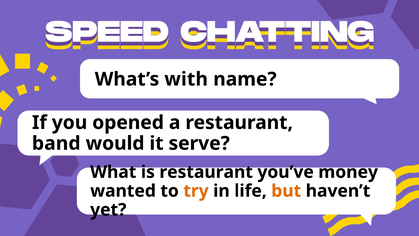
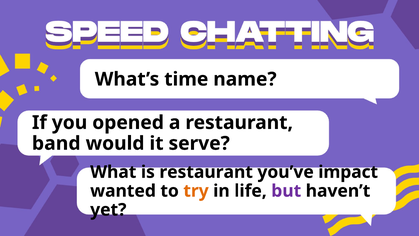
with: with -> time
money: money -> impact
but colour: orange -> purple
